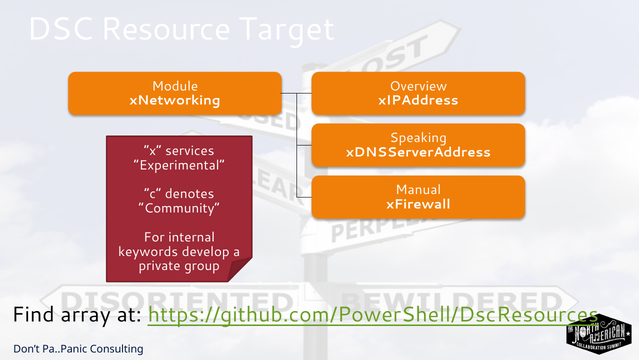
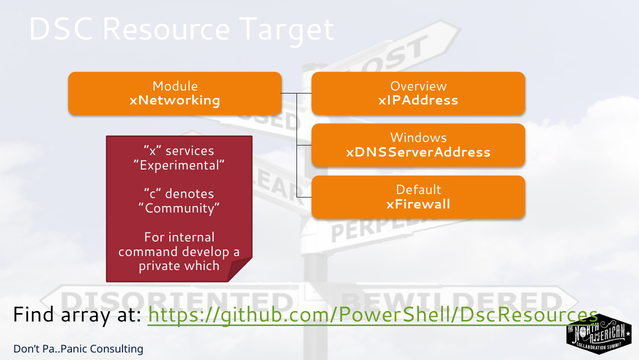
Speaking: Speaking -> Windows
Manual: Manual -> Default
keywords: keywords -> command
group: group -> which
